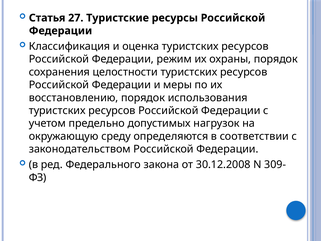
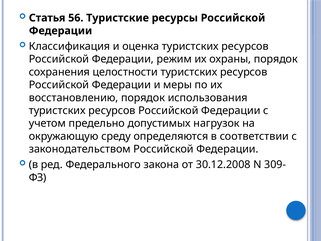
27: 27 -> 56
